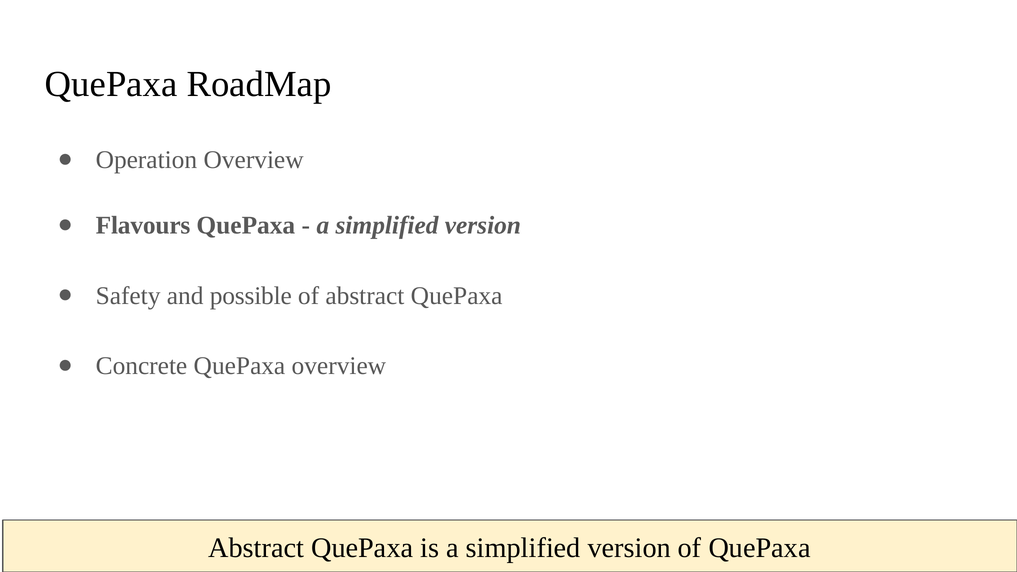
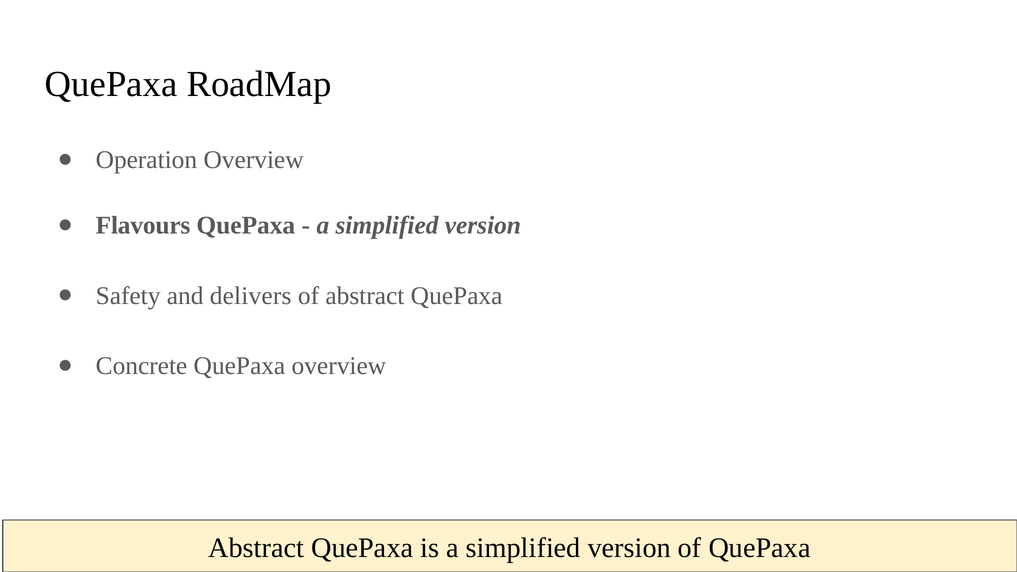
possible: possible -> delivers
